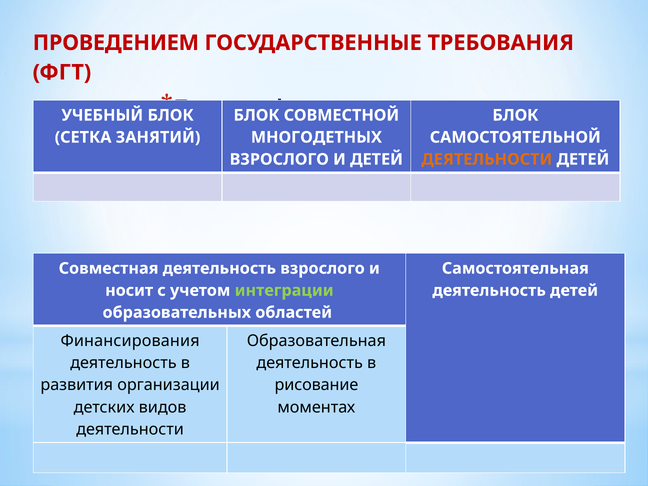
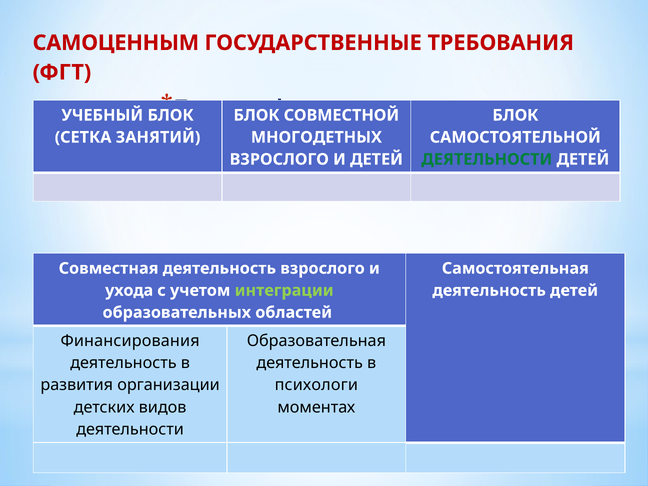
ПРОВЕДЕНИЕМ: ПРОВЕДЕНИЕМ -> САМОЦЕННЫМ
ДЕЯТЕЛЬНОСТИ at (487, 159) colour: orange -> green
носит: носит -> ухода
рисование: рисование -> психологи
